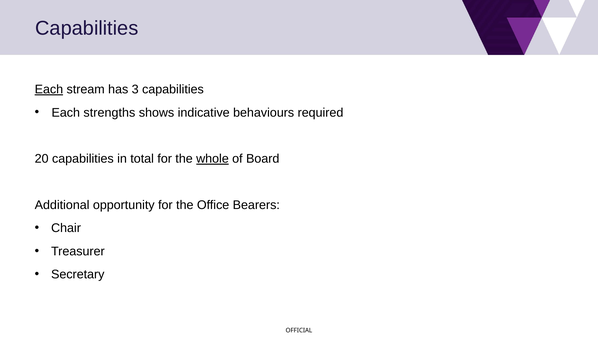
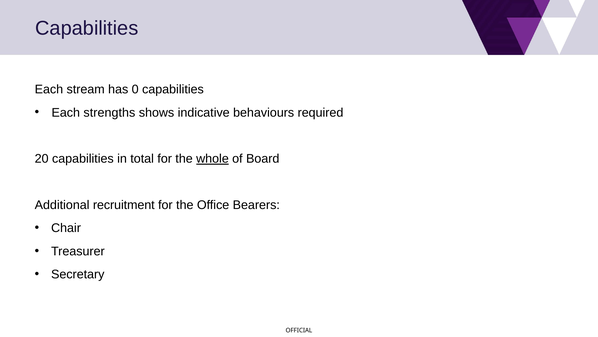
Each at (49, 89) underline: present -> none
3: 3 -> 0
opportunity: opportunity -> recruitment
